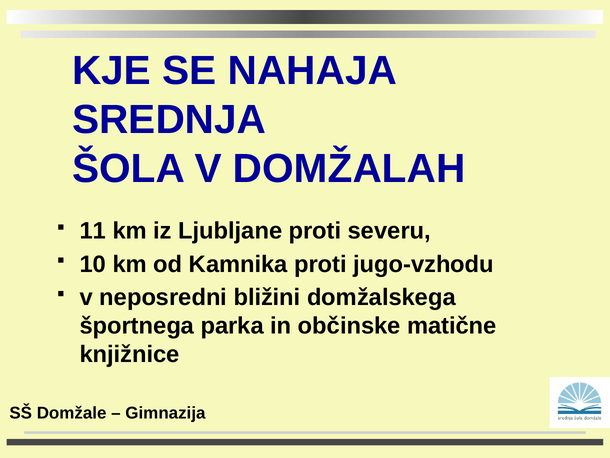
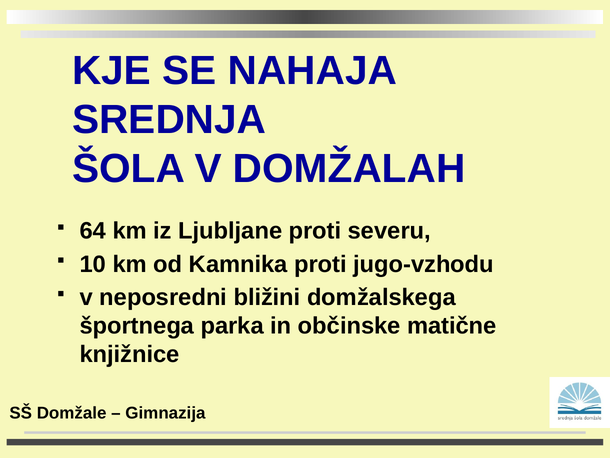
11: 11 -> 64
